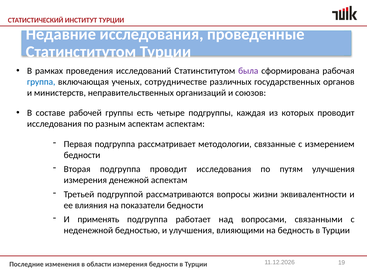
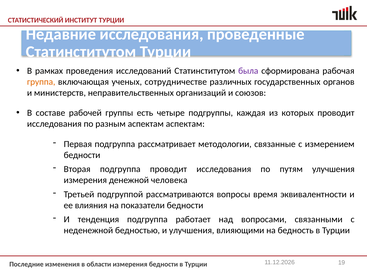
группа colour: blue -> orange
денежной аспектам: аспектам -> человека
жизни: жизни -> время
применять: применять -> тенденция
